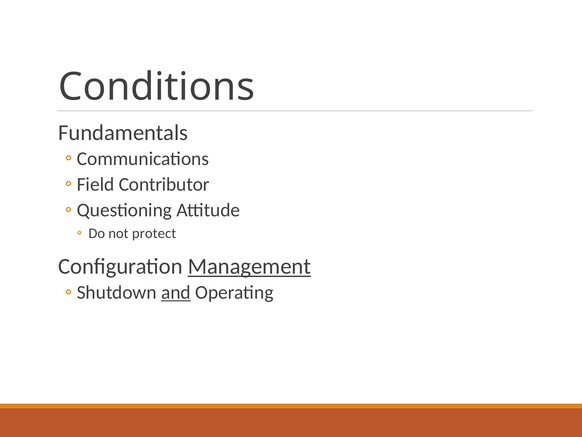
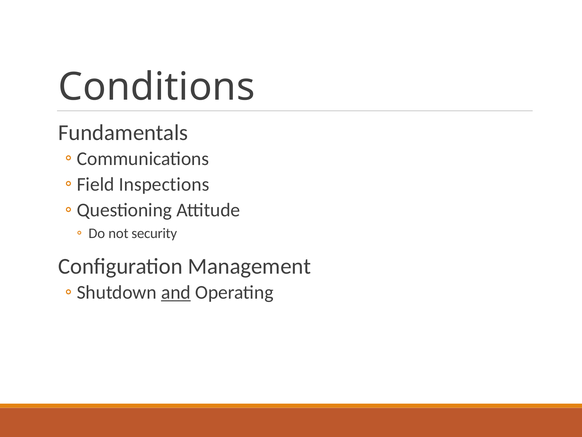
Contributor: Contributor -> Inspections
protect: protect -> security
Management underline: present -> none
